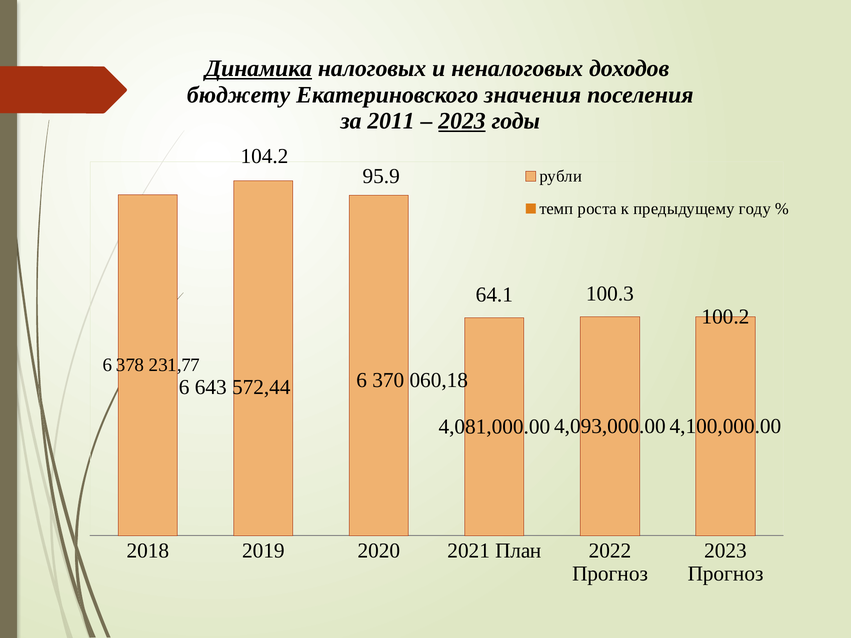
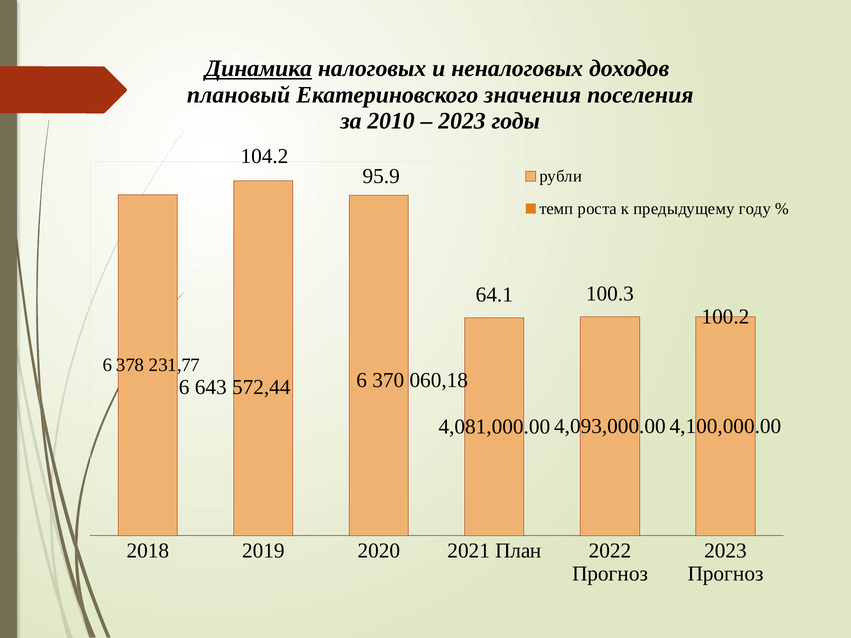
бюджету: бюджету -> плановый
2011: 2011 -> 2010
2023 at (462, 121) underline: present -> none
